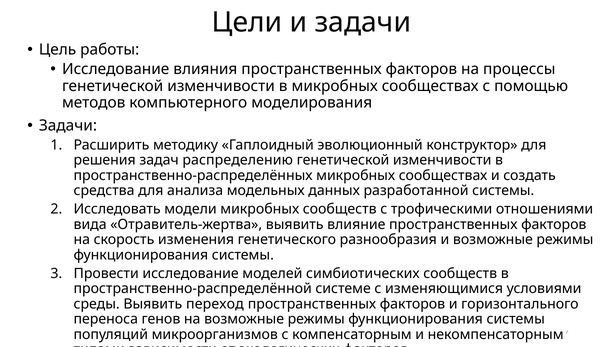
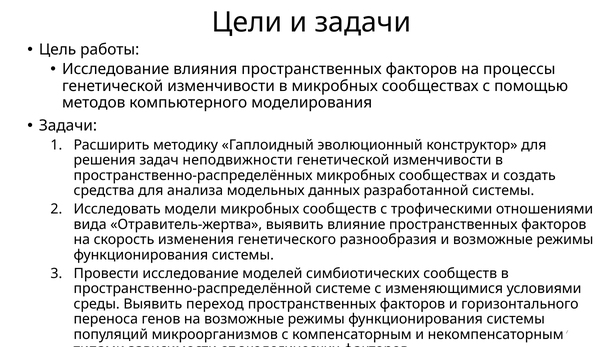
распределению: распределению -> неподвижности
